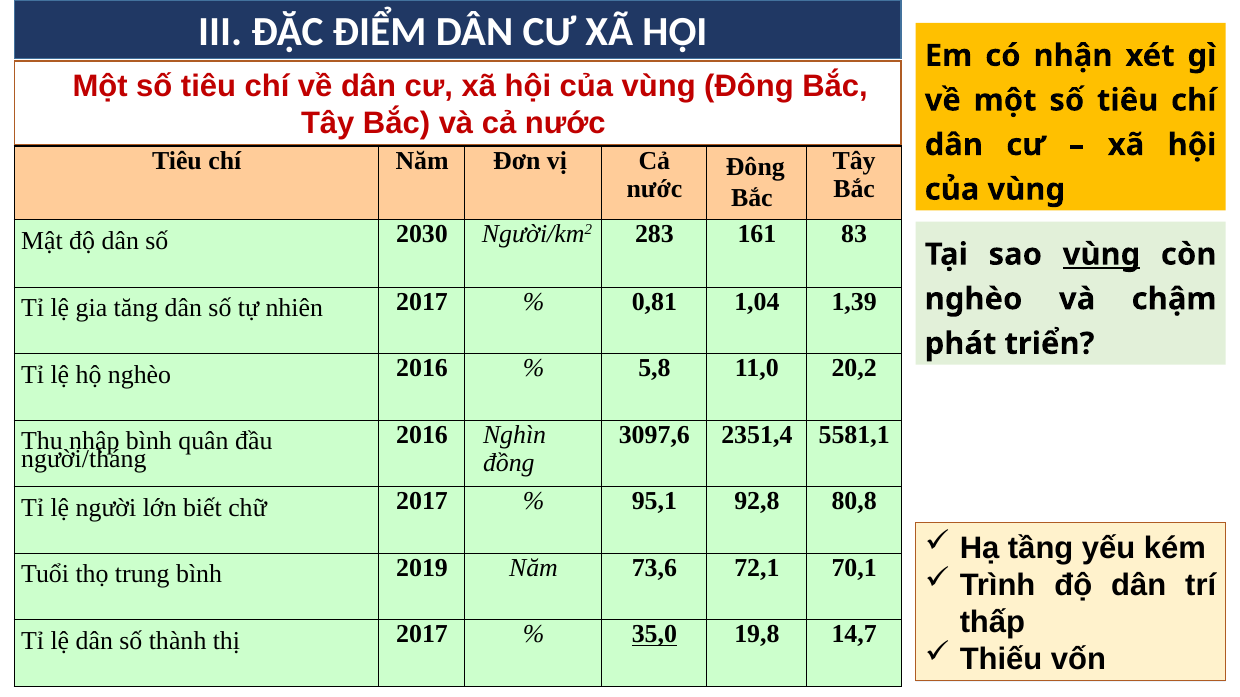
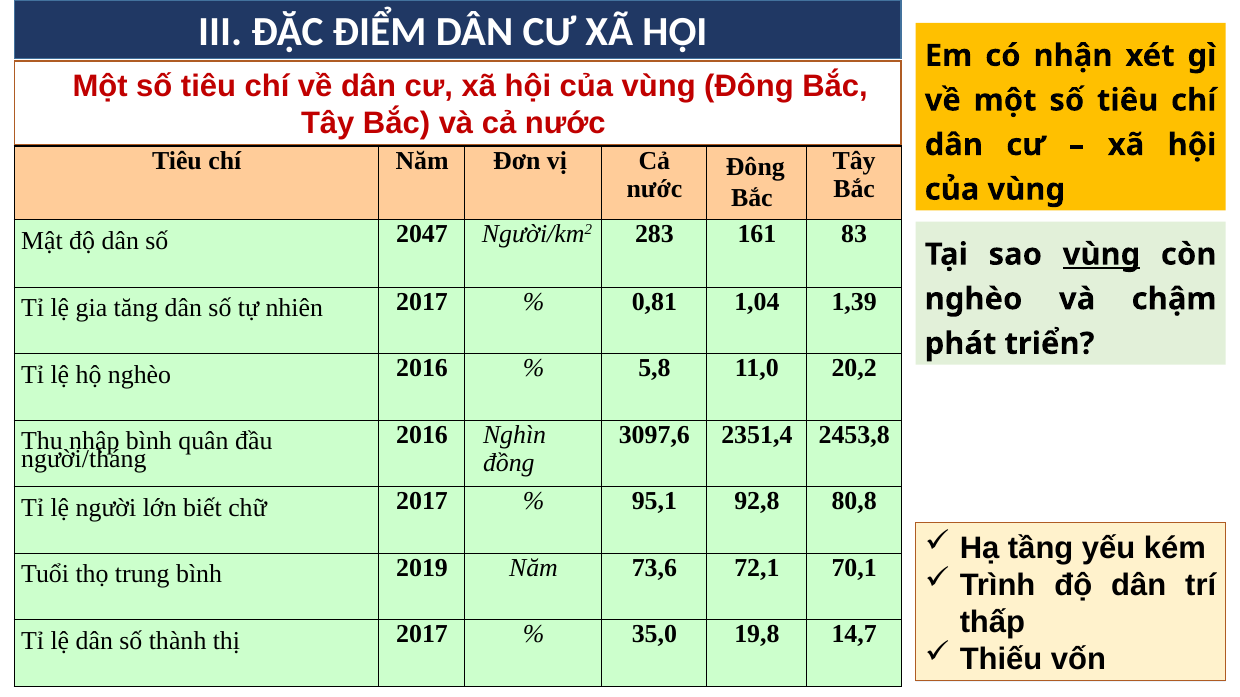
2030: 2030 -> 2047
5581,1: 5581,1 -> 2453,8
35,0 underline: present -> none
